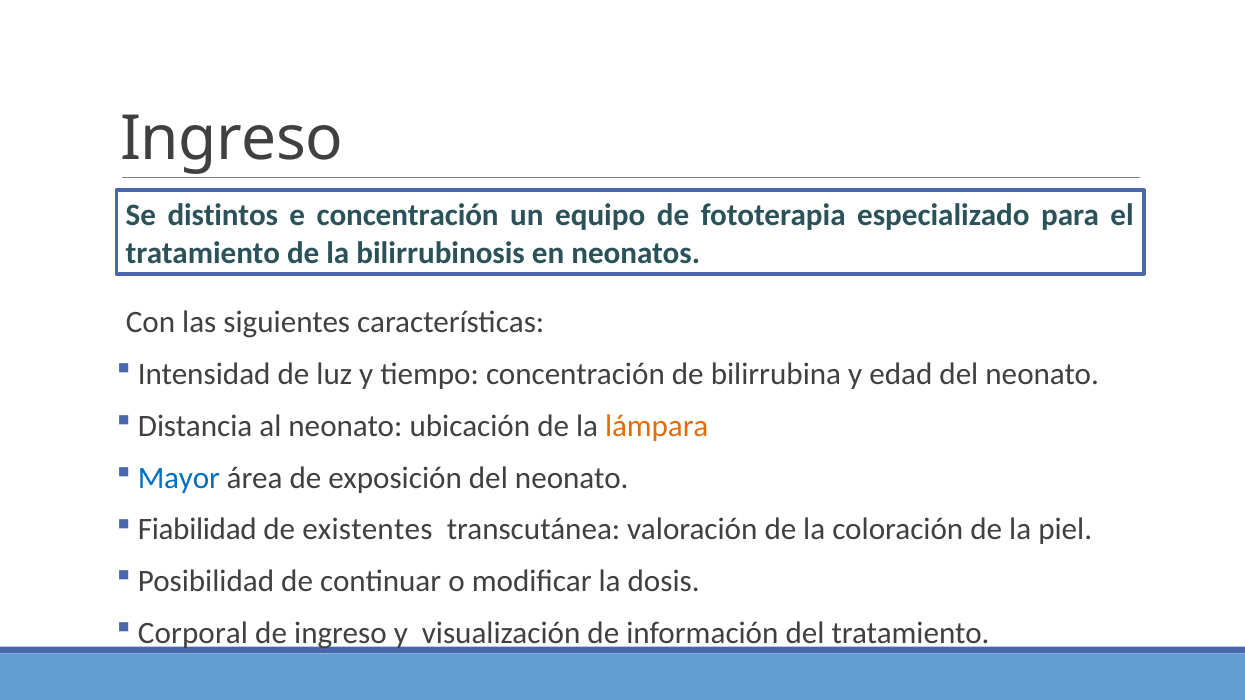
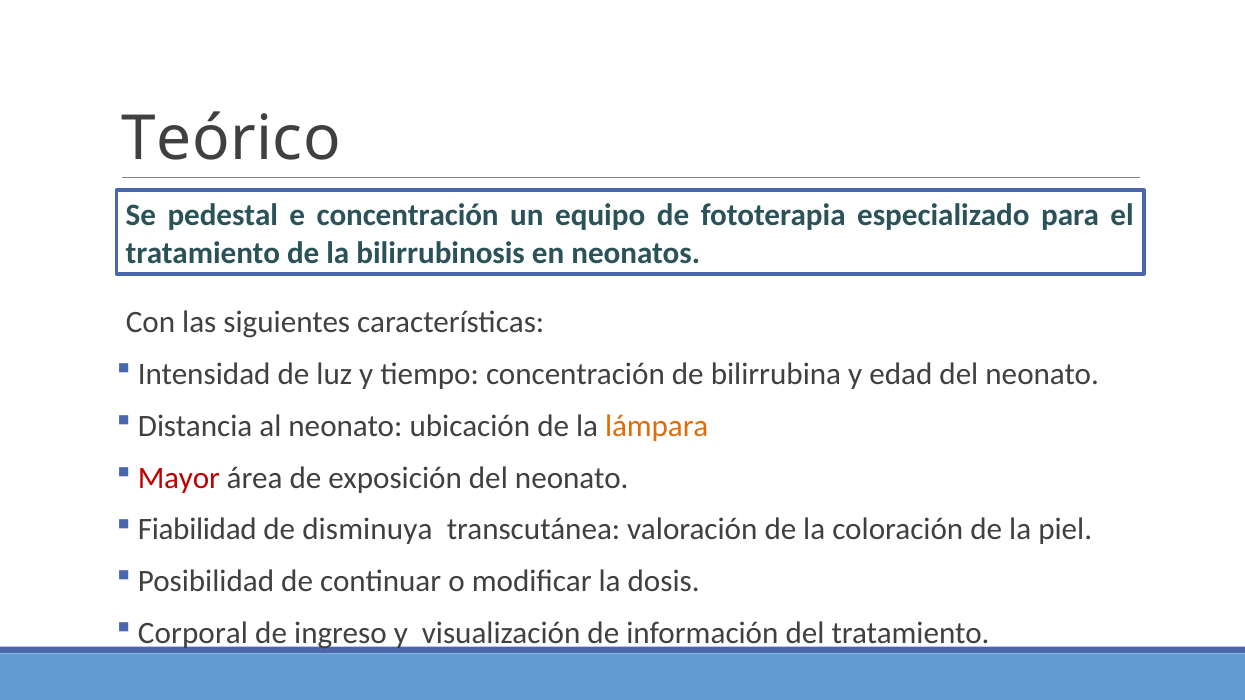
Ingreso at (232, 139): Ingreso -> Teórico
distintos: distintos -> pedestal
Mayor colour: blue -> red
existentes: existentes -> disminuya
